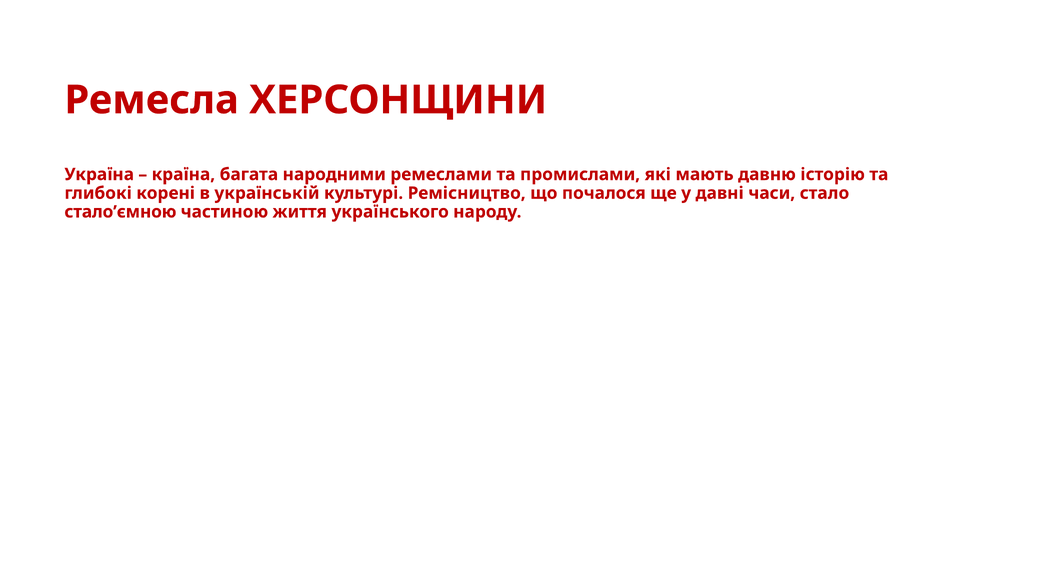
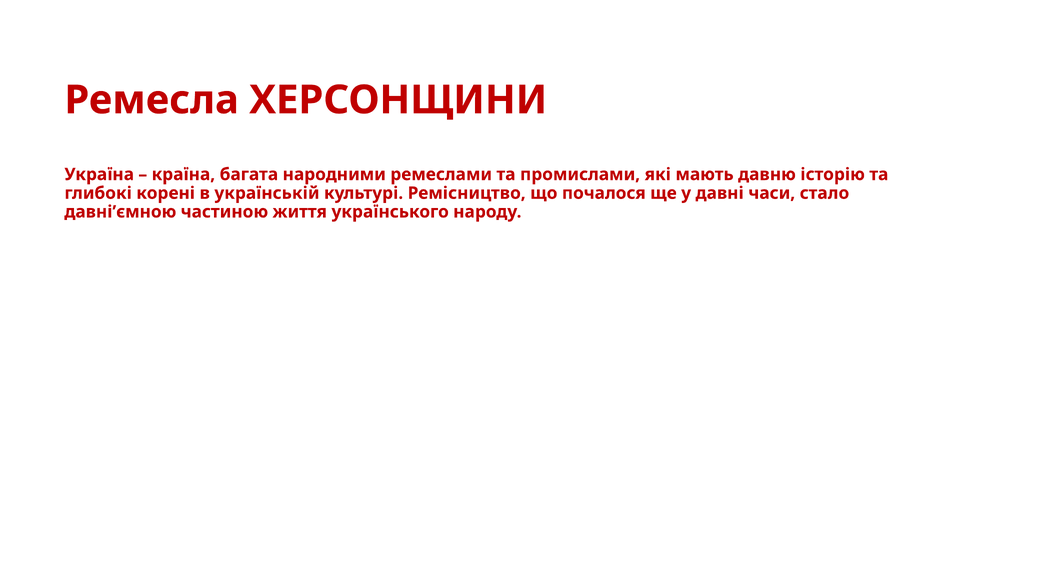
стало’ємною: стало’ємною -> давні’ємною
